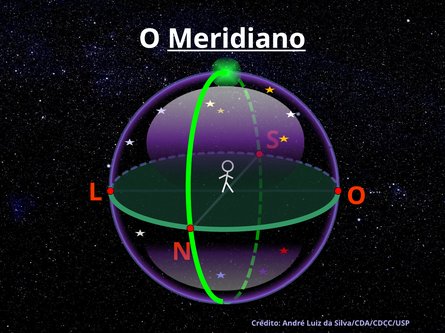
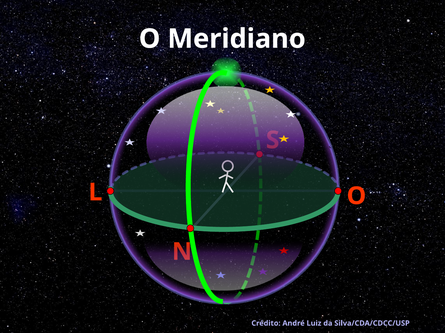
Meridiano underline: present -> none
